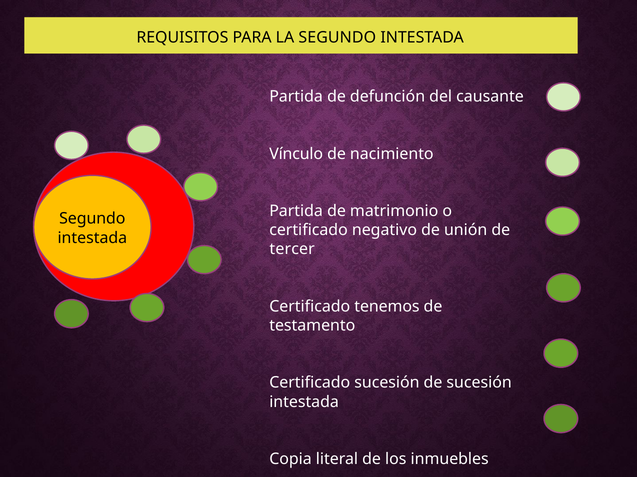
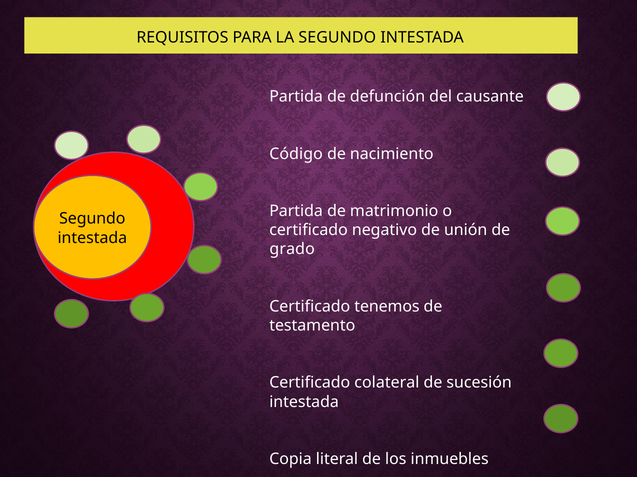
Vínculo: Vínculo -> Código
tercer: tercer -> grado
Certificado sucesión: sucesión -> colateral
